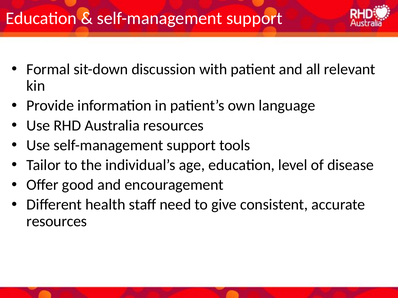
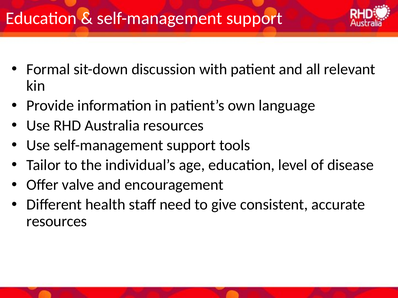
good: good -> valve
